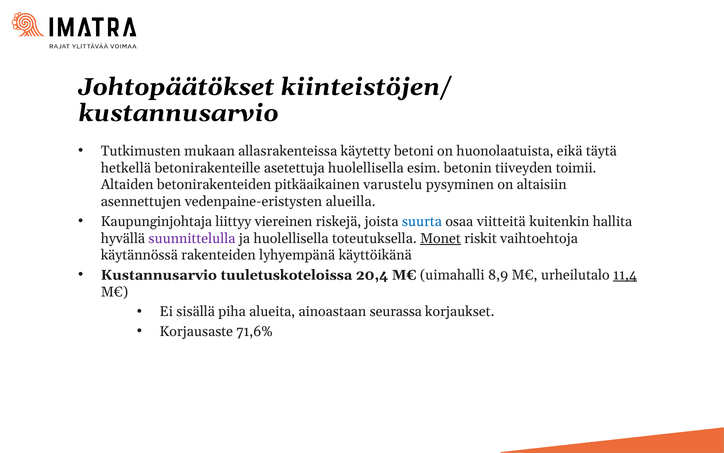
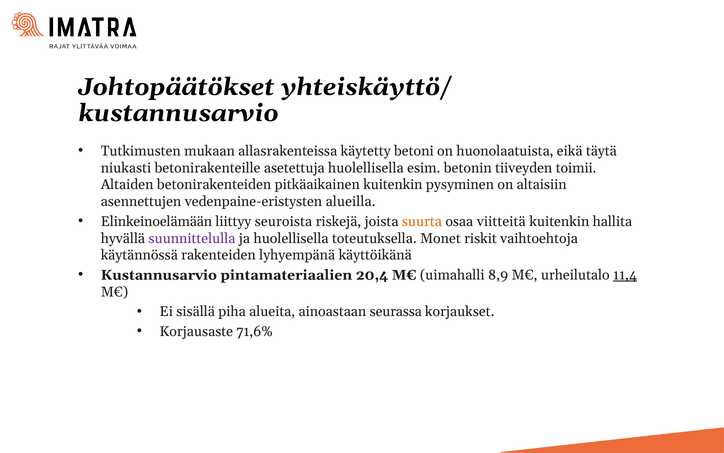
kiinteistöjen/: kiinteistöjen/ -> yhteiskäyttö/
hetkellä: hetkellä -> niukasti
pitkäaikainen varustelu: varustelu -> kuitenkin
Kaupunginjohtaja: Kaupunginjohtaja -> Elinkeinoelämään
viereinen: viereinen -> seuroista
suurta colour: blue -> orange
Monet underline: present -> none
tuuletuskoteloissa: tuuletuskoteloissa -> pintamateriaalien
